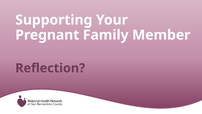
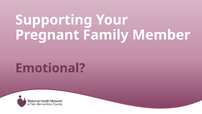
Reflection: Reflection -> Emotional
